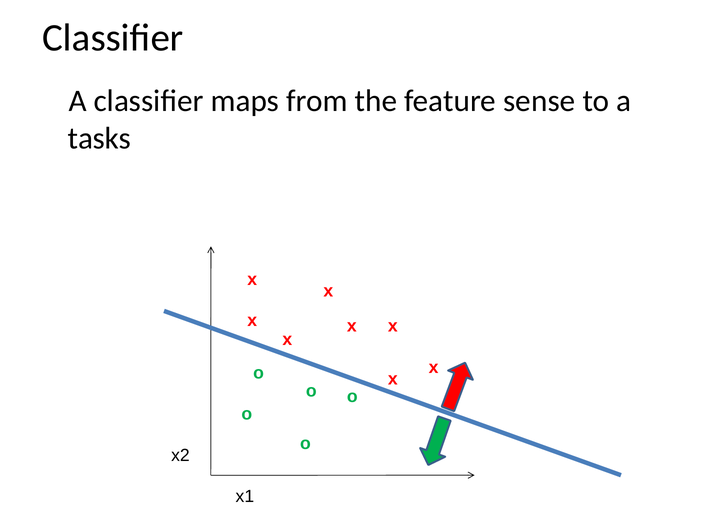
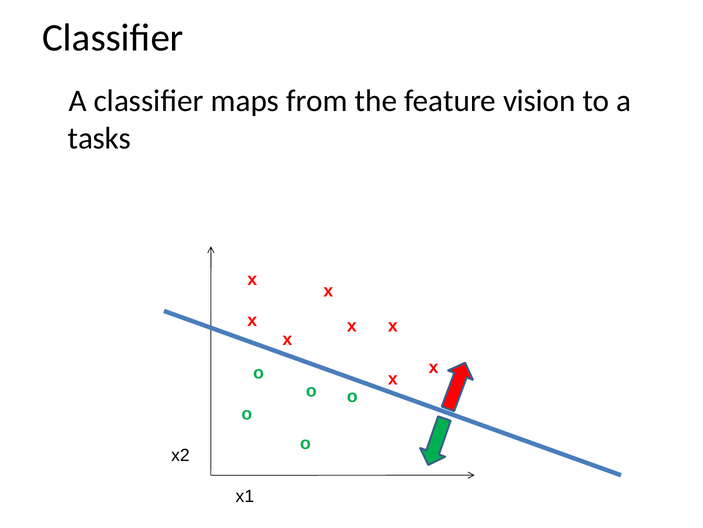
sense: sense -> vision
